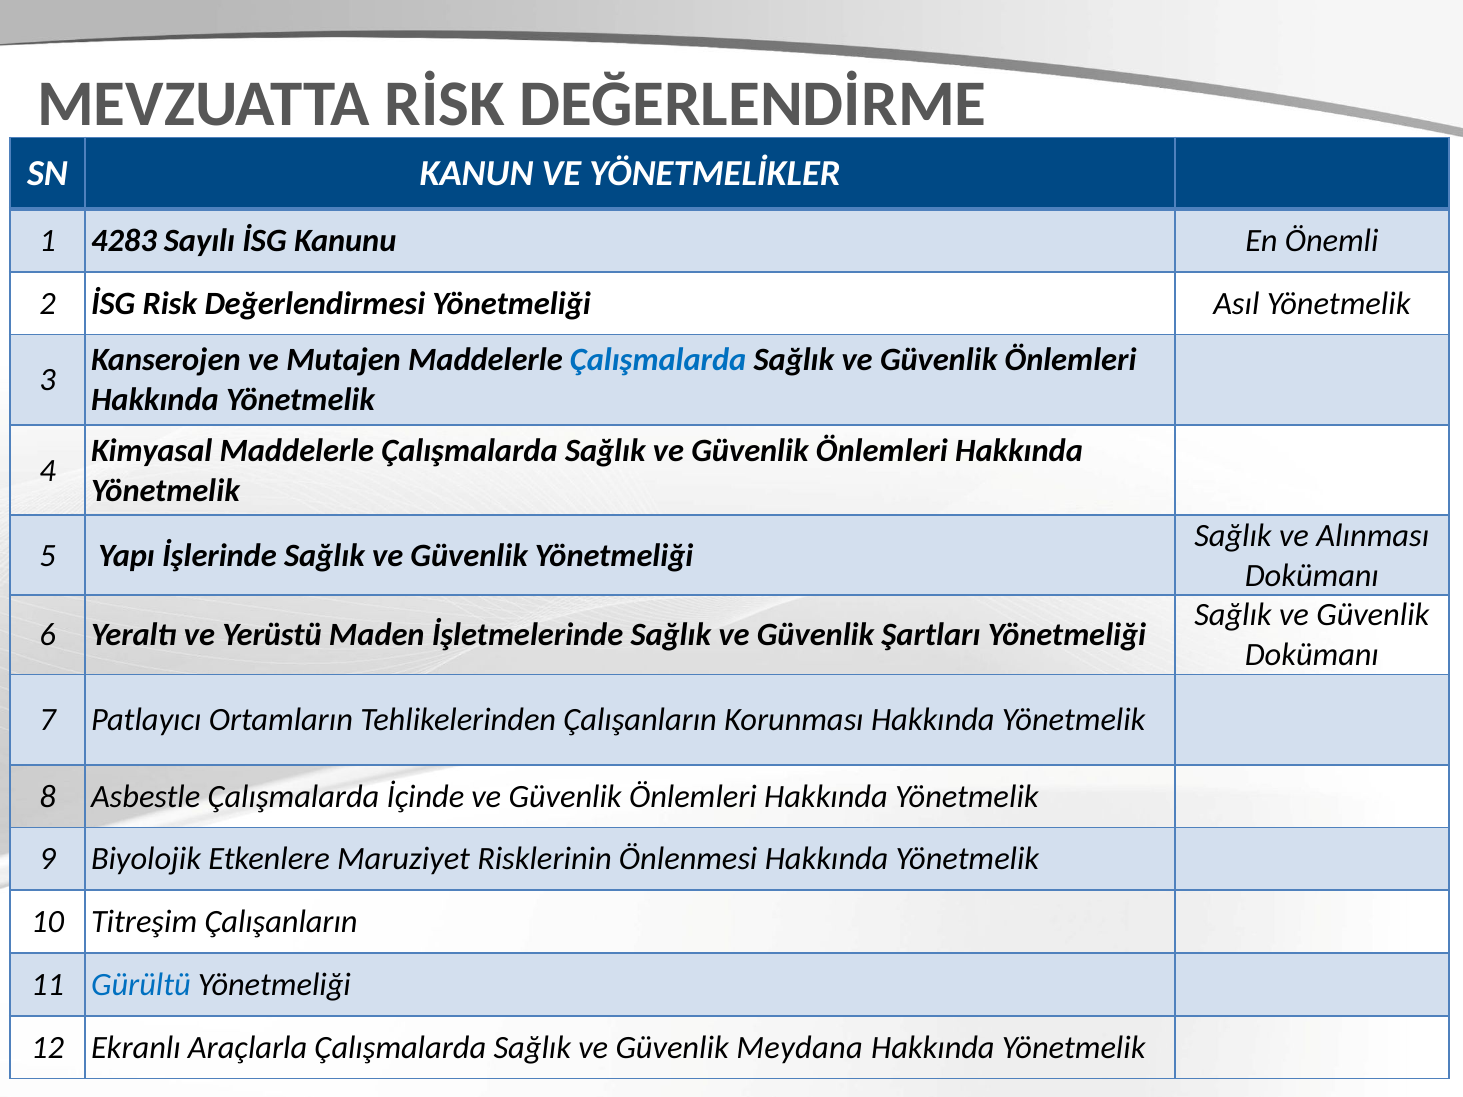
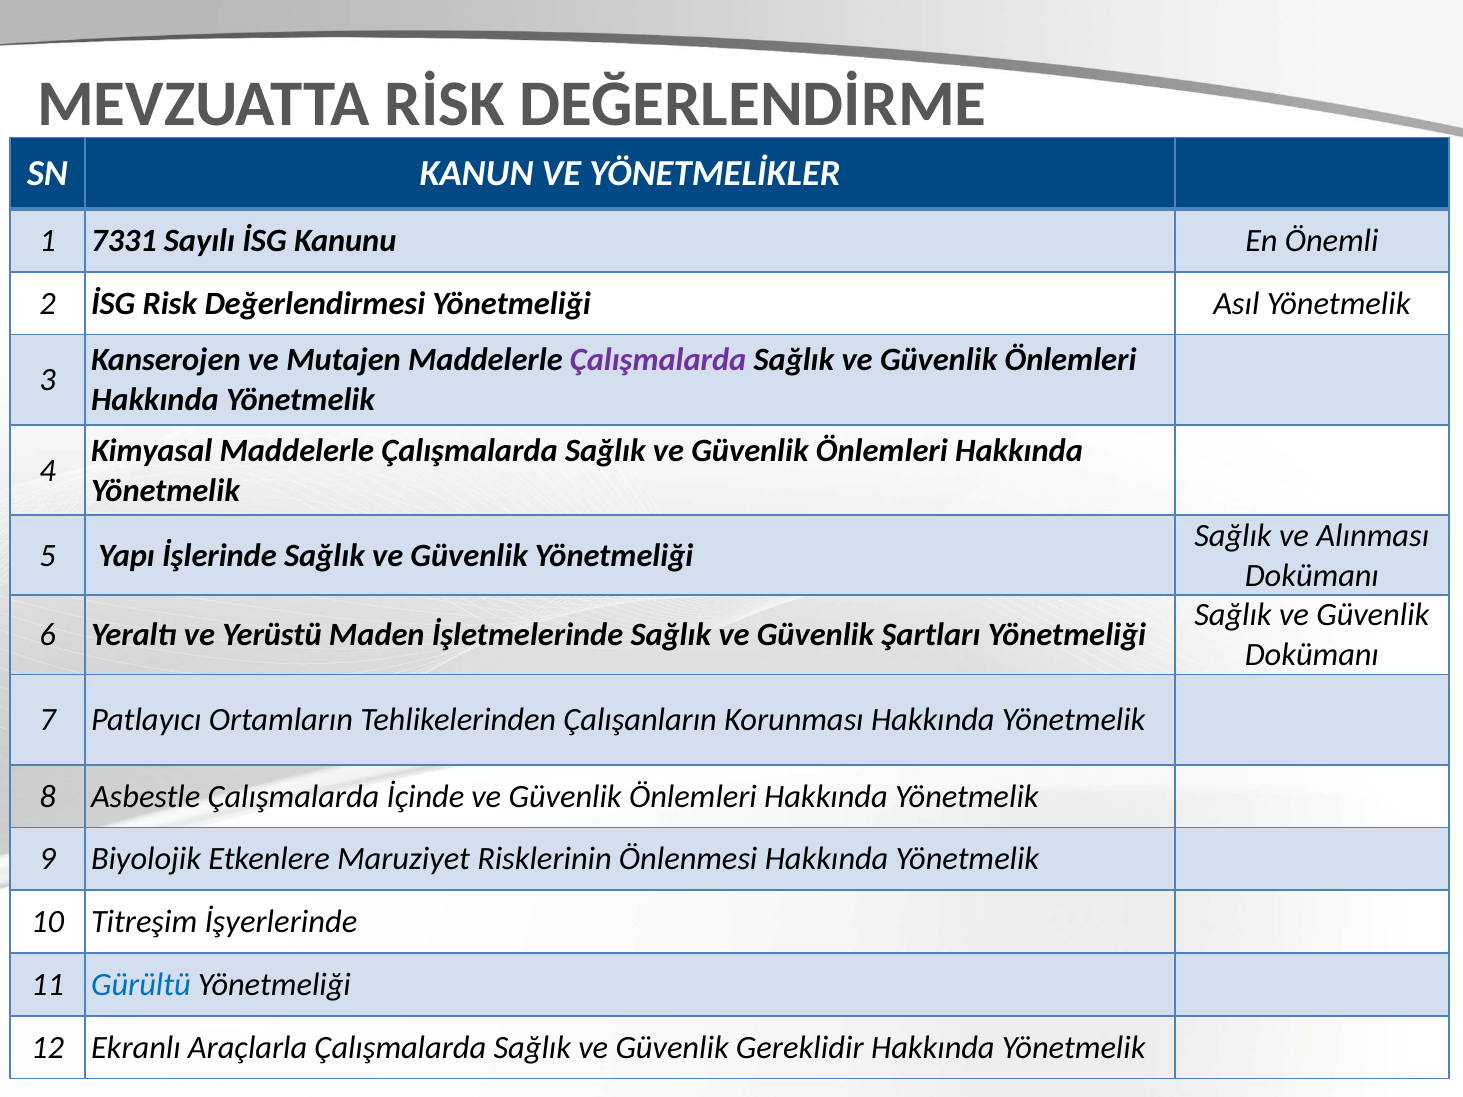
4283: 4283 -> 7331
Çalışmalarda at (658, 360) colour: blue -> purple
Titreşim Çalışanların: Çalışanların -> İşyerlerinde
Meydana: Meydana -> Gereklidir
